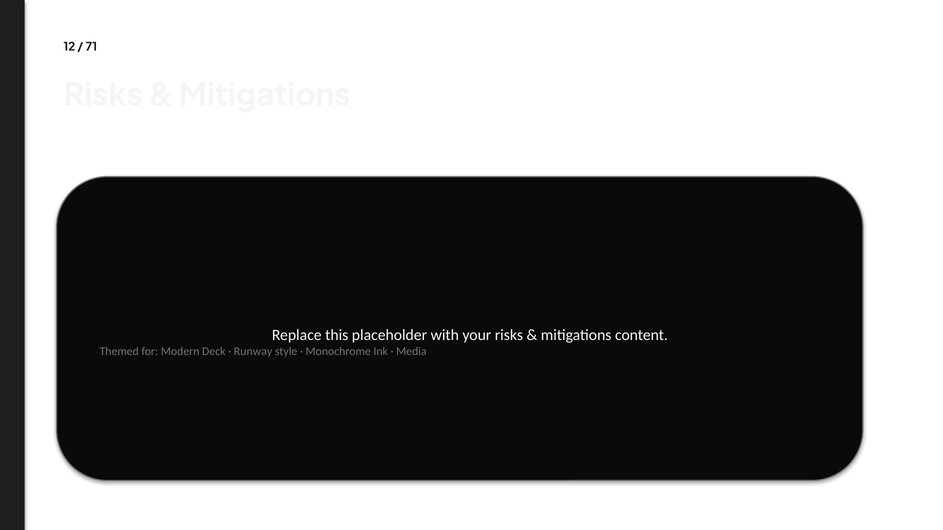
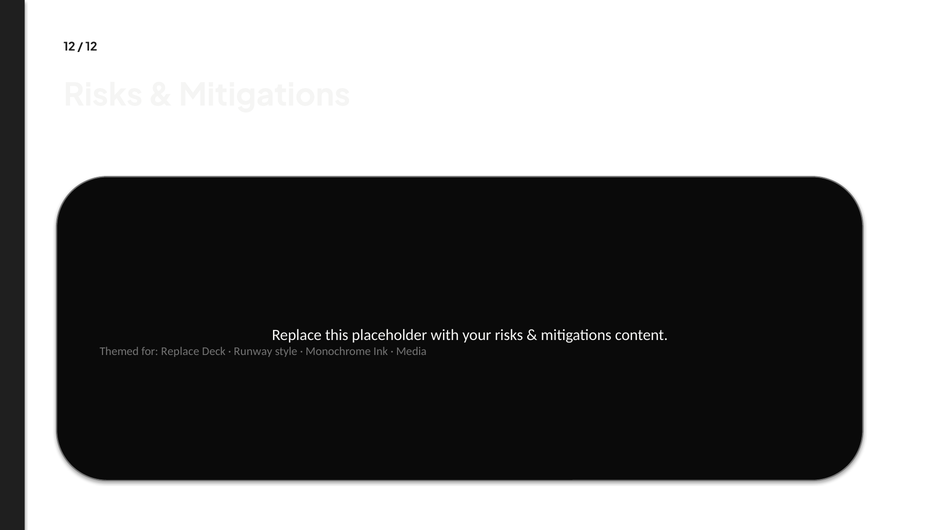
71 at (91, 47): 71 -> 12
for Modern: Modern -> Replace
